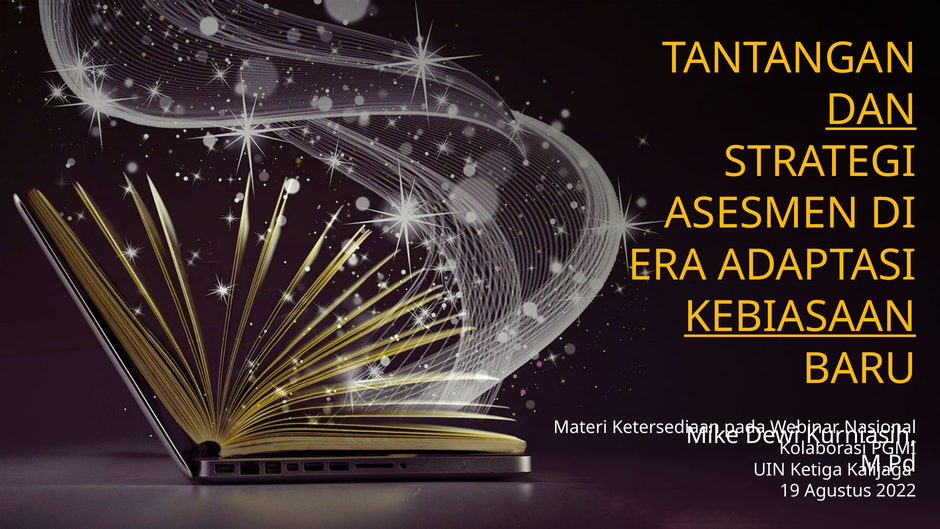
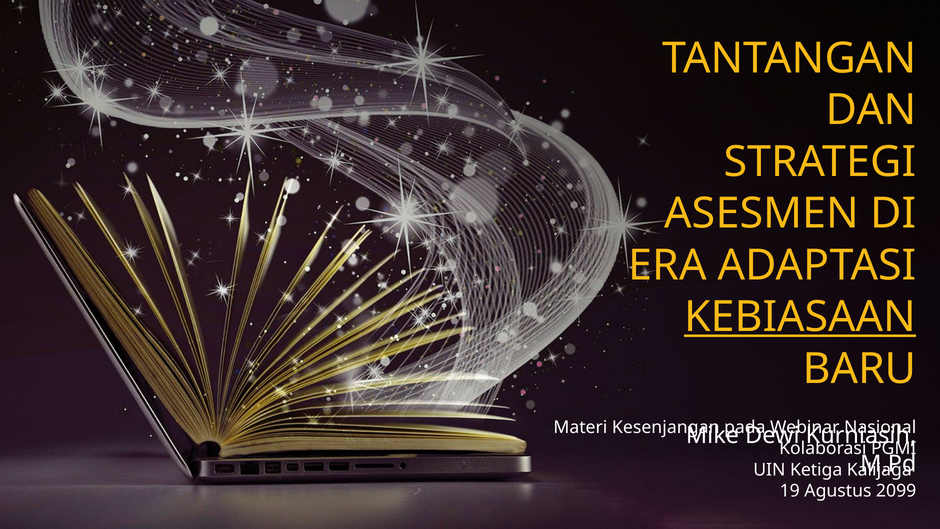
DAN underline: present -> none
Ketersediaan: Ketersediaan -> Kesenjangan
2022: 2022 -> 2099
